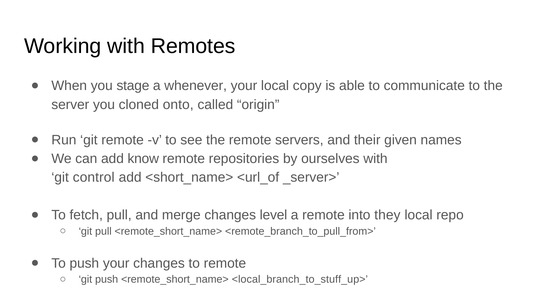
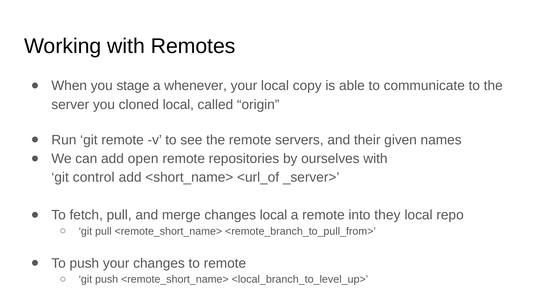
cloned onto: onto -> local
know: know -> open
changes level: level -> local
<local_branch_to_stuff_up>: <local_branch_to_stuff_up> -> <local_branch_to_level_up>
